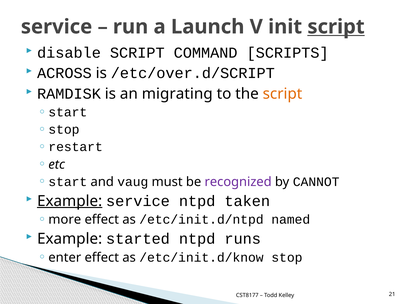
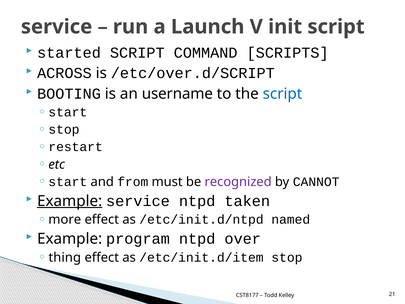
script at (336, 27) underline: present -> none
disable: disable -> started
RAMDISK: RAMDISK -> BOOTING
migrating: migrating -> username
script at (282, 94) colour: orange -> blue
vaug: vaug -> from
started: started -> program
runs: runs -> over
enter: enter -> thing
/etc/init.d/know: /etc/init.d/know -> /etc/init.d/item
